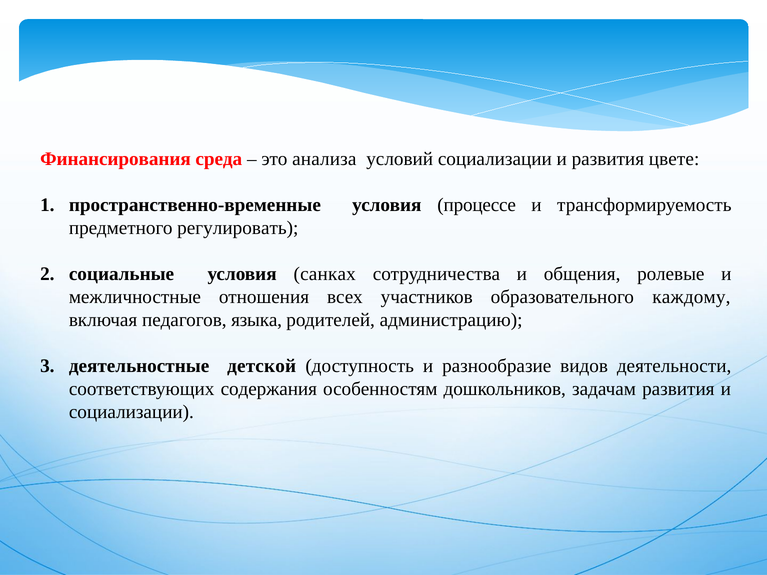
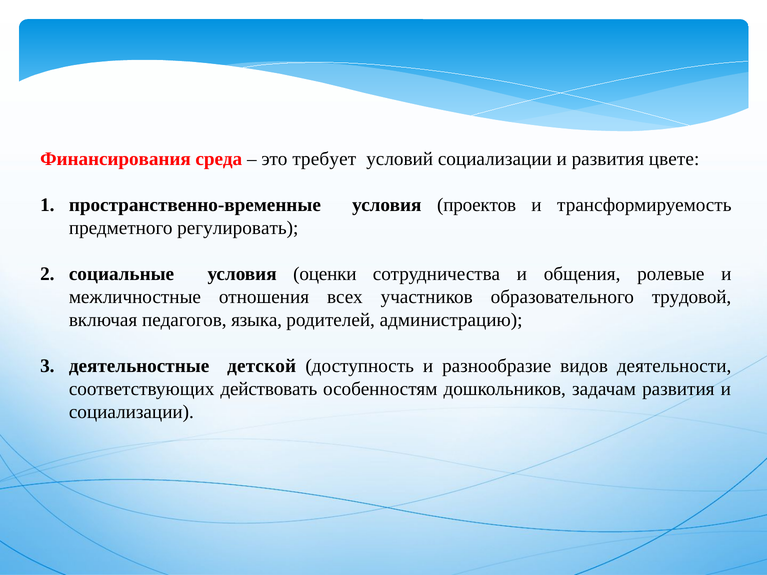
анализа: анализа -> требует
процессе: процессе -> проектов
санках: санках -> оценки
каждому: каждому -> трудовой
содержания: содержания -> действовать
